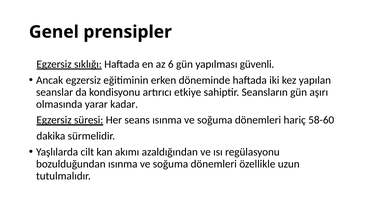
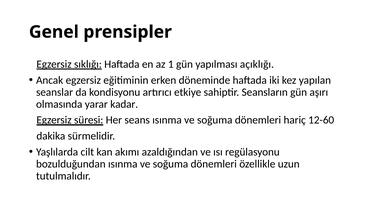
6: 6 -> 1
güvenli: güvenli -> açıklığı
58-60: 58-60 -> 12-60
